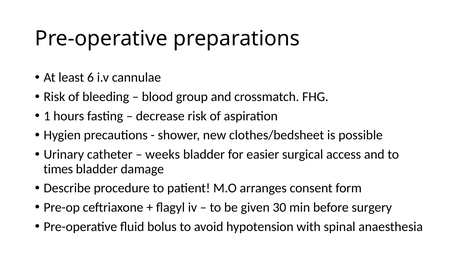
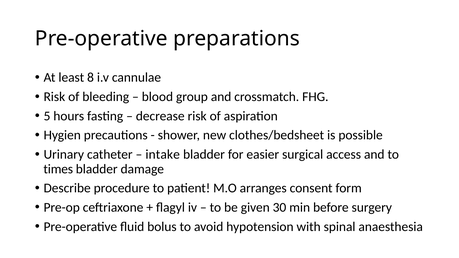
6: 6 -> 8
1: 1 -> 5
weeks: weeks -> intake
